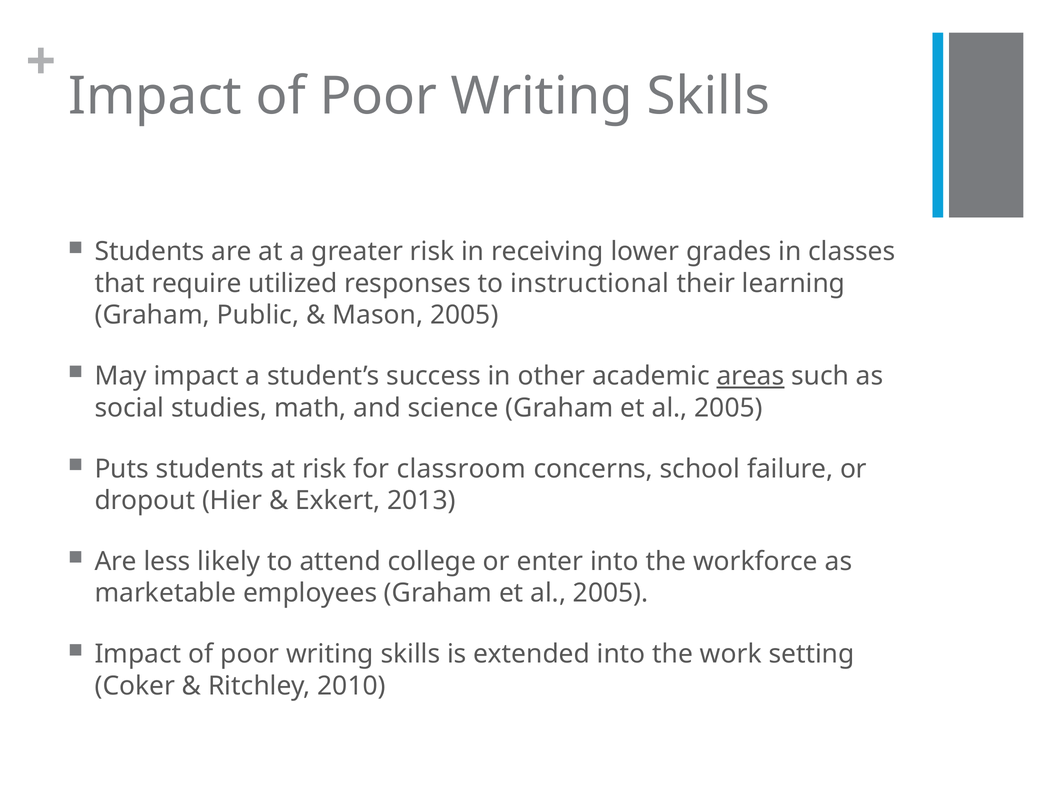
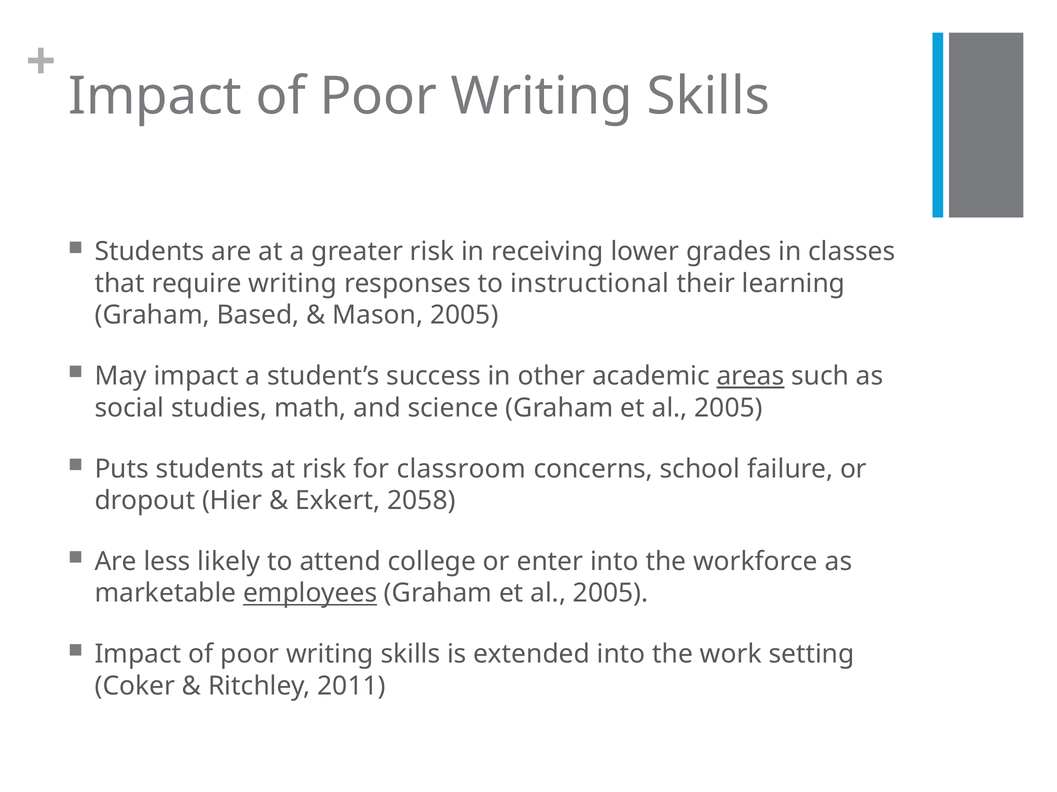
require utilized: utilized -> writing
Public: Public -> Based
2013: 2013 -> 2058
employees underline: none -> present
2010: 2010 -> 2011
